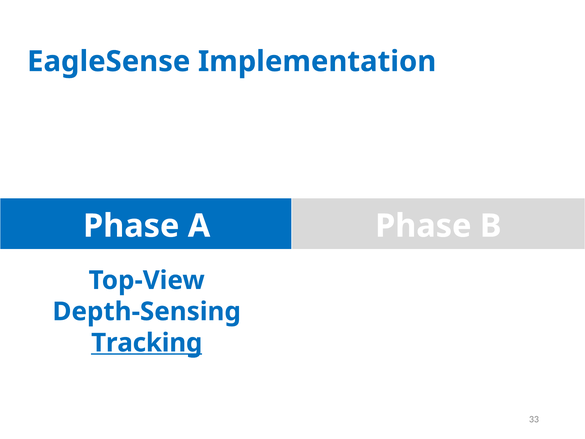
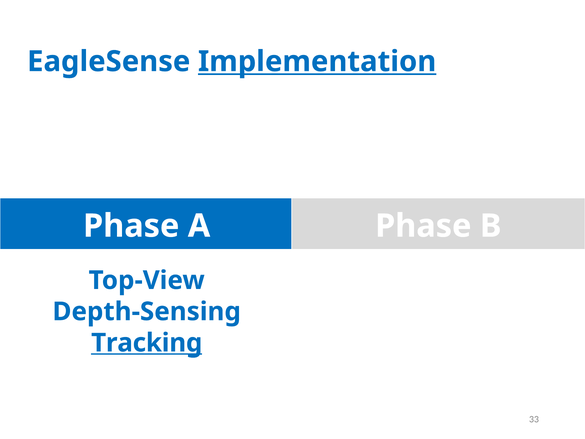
Implementation underline: none -> present
